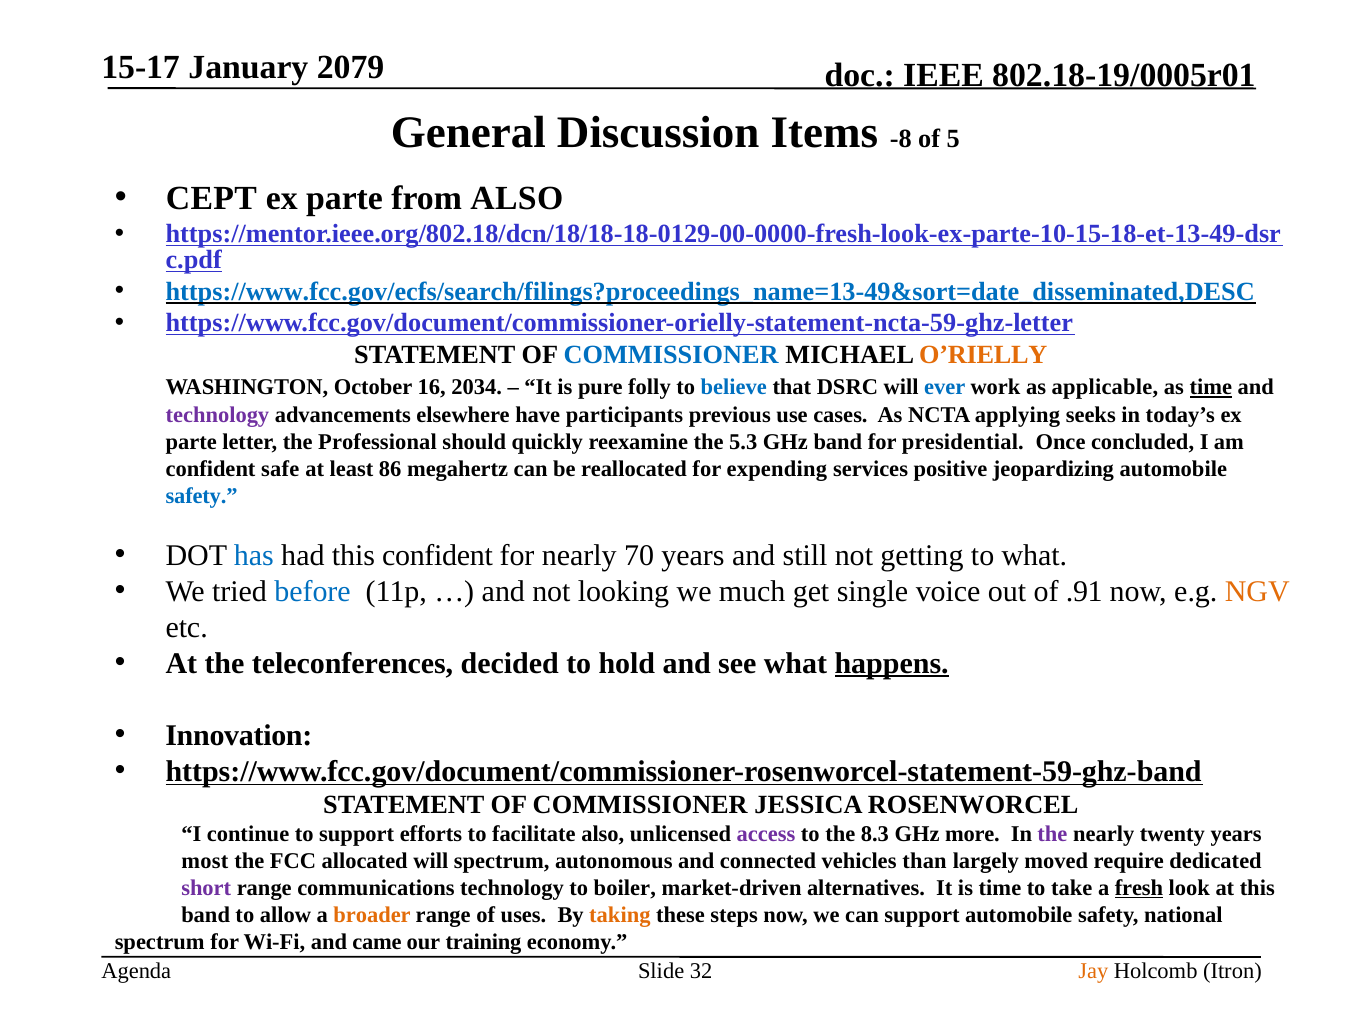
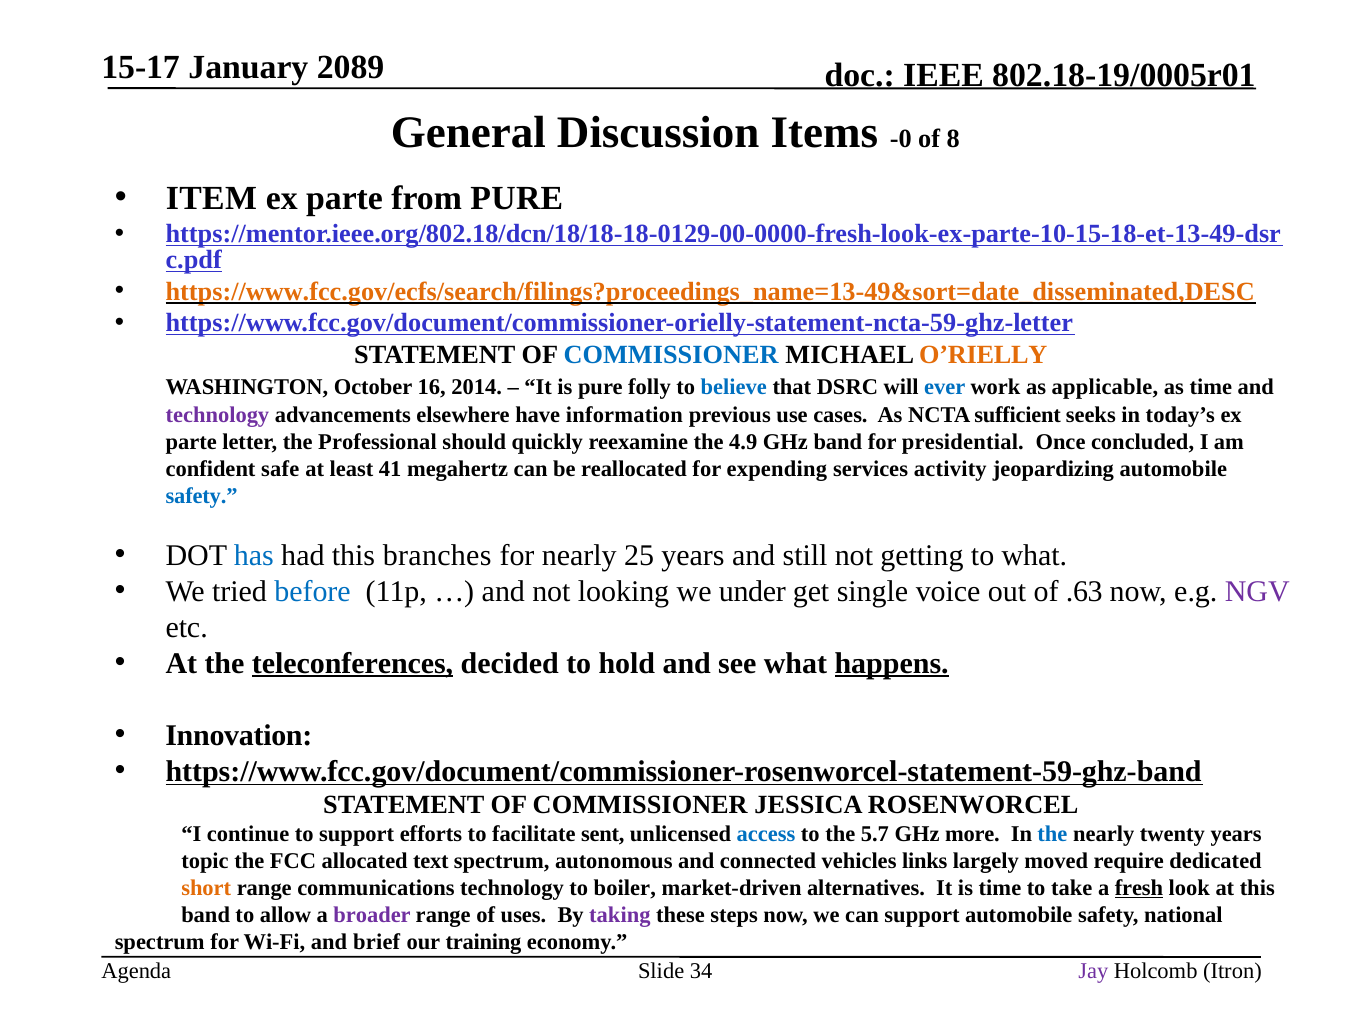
2079: 2079 -> 2089
-8: -8 -> -0
5: 5 -> 8
CEPT: CEPT -> ITEM
from ALSO: ALSO -> PURE
https://www.fcc.gov/ecfs/search/filings?proceedings_name=13-49&sort=date_disseminated,DESC colour: blue -> orange
2034: 2034 -> 2014
time at (1211, 388) underline: present -> none
participants: participants -> information
applying: applying -> sufficient
5.3: 5.3 -> 4.9
86: 86 -> 41
positive: positive -> activity
this confident: confident -> branches
70: 70 -> 25
much: much -> under
.91: .91 -> .63
NGV colour: orange -> purple
teleconferences underline: none -> present
facilitate also: also -> sent
access colour: purple -> blue
8.3: 8.3 -> 5.7
the at (1052, 834) colour: purple -> blue
most: most -> topic
allocated will: will -> text
than: than -> links
short colour: purple -> orange
broader colour: orange -> purple
taking colour: orange -> purple
came: came -> brief
32: 32 -> 34
Jay colour: orange -> purple
